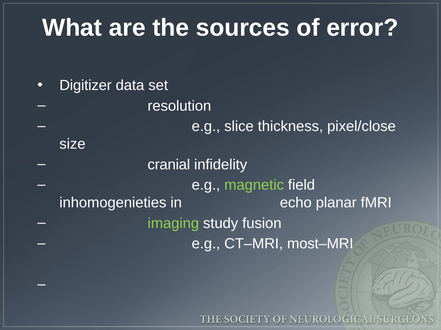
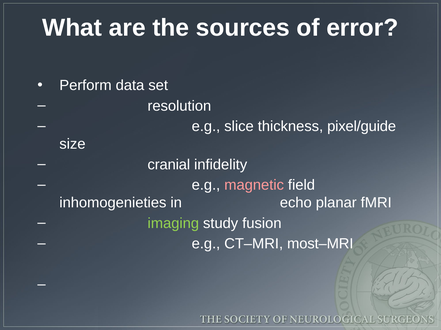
Digitizer: Digitizer -> Perform
pixel/close: pixel/close -> pixel/guide
magnetic colour: light green -> pink
